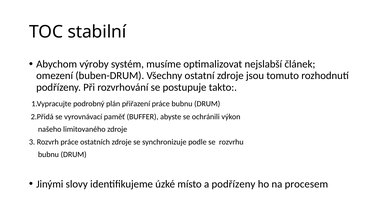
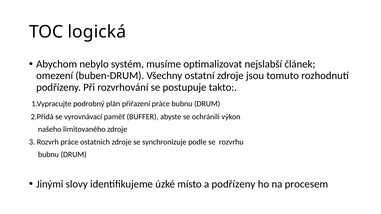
stabilní: stabilní -> logická
výroby: výroby -> nebylo
